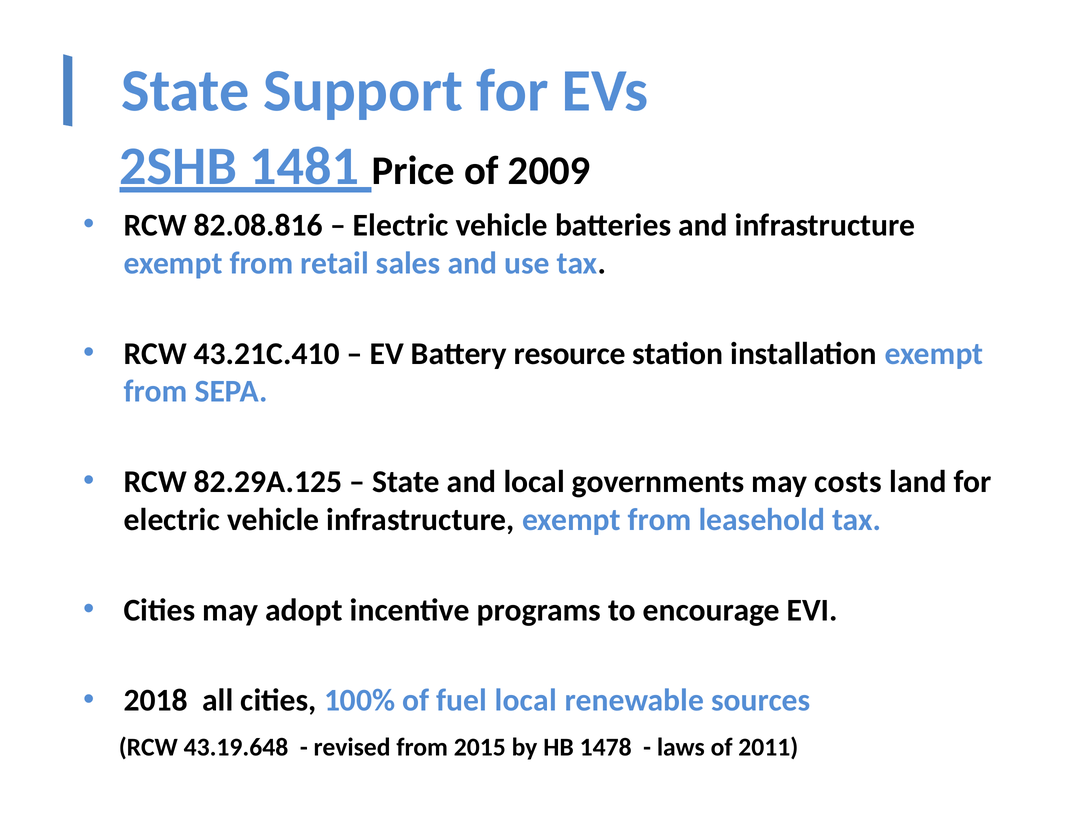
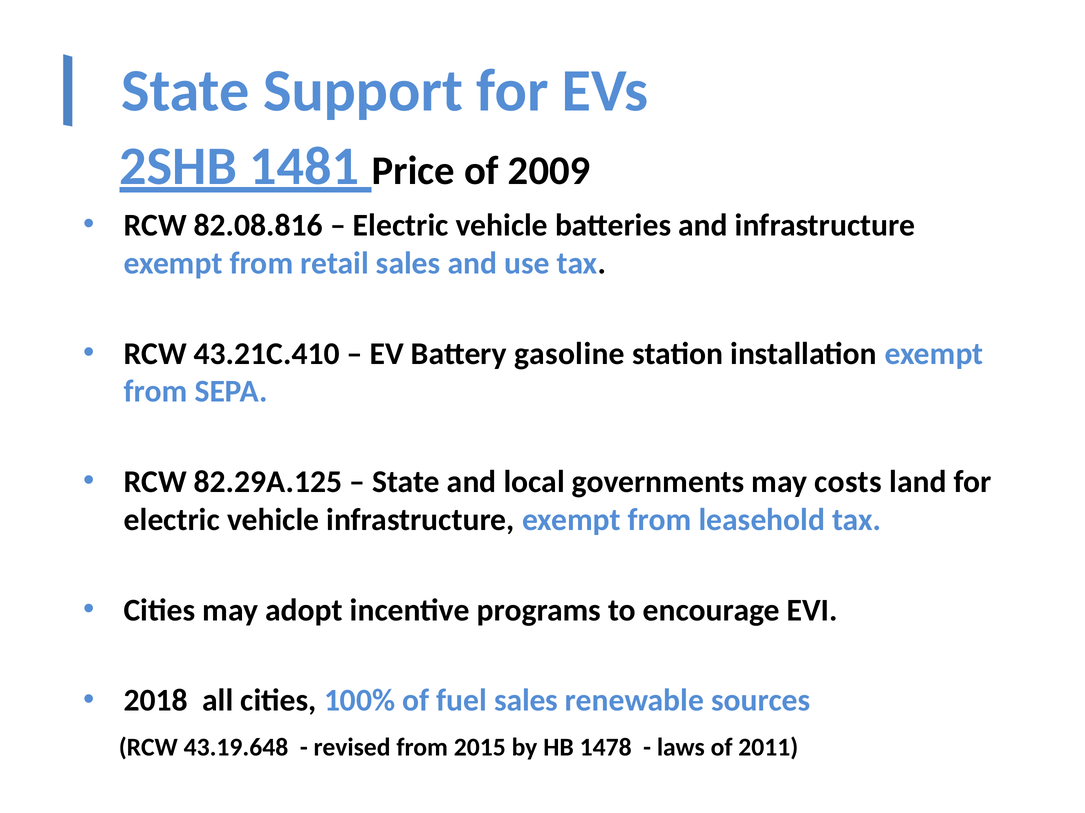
resource: resource -> gasoline
fuel local: local -> sales
